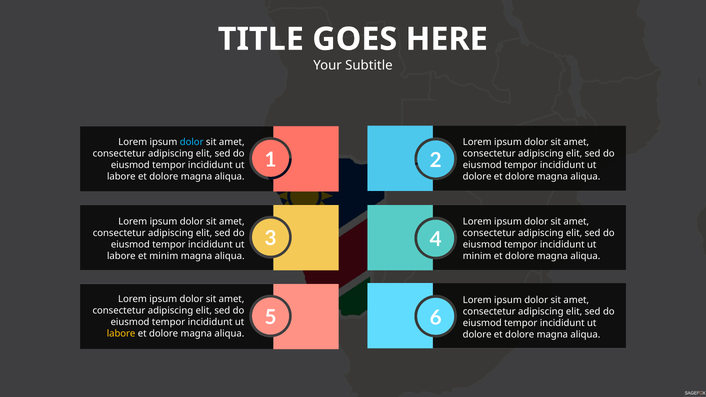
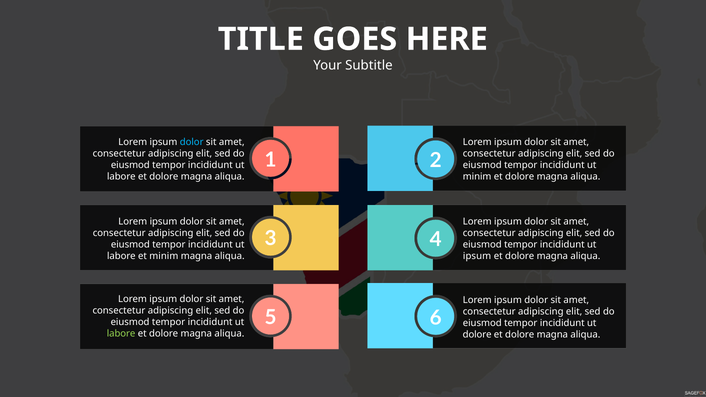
dolore at (477, 177): dolore -> minim
minim at (477, 256): minim -> ipsum
labore at (121, 333) colour: yellow -> light green
